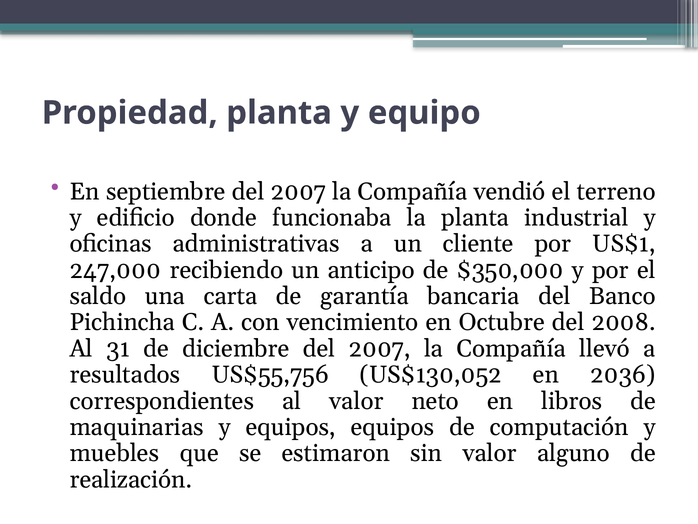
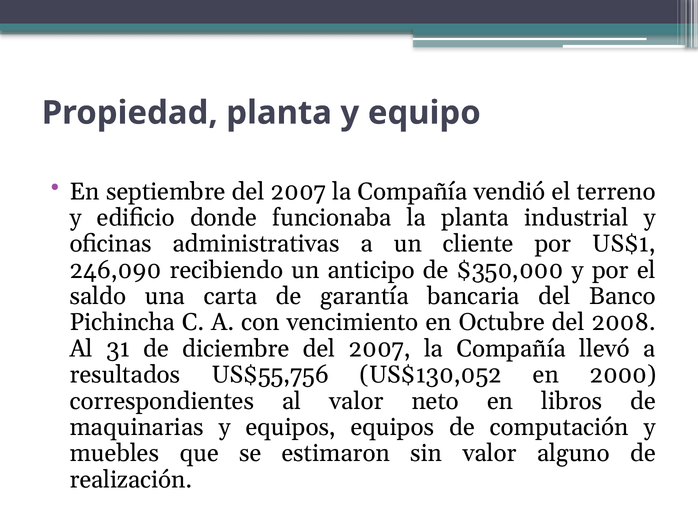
247,000: 247,000 -> 246,090
2036: 2036 -> 2000
